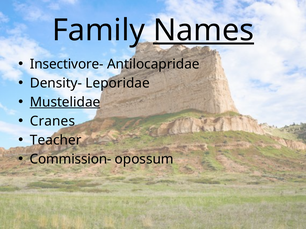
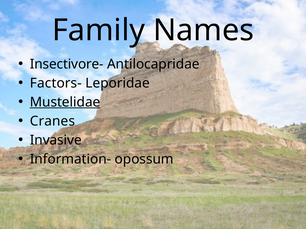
Names underline: present -> none
Density-: Density- -> Factors-
Teacher: Teacher -> Invasive
Commission-: Commission- -> Information-
